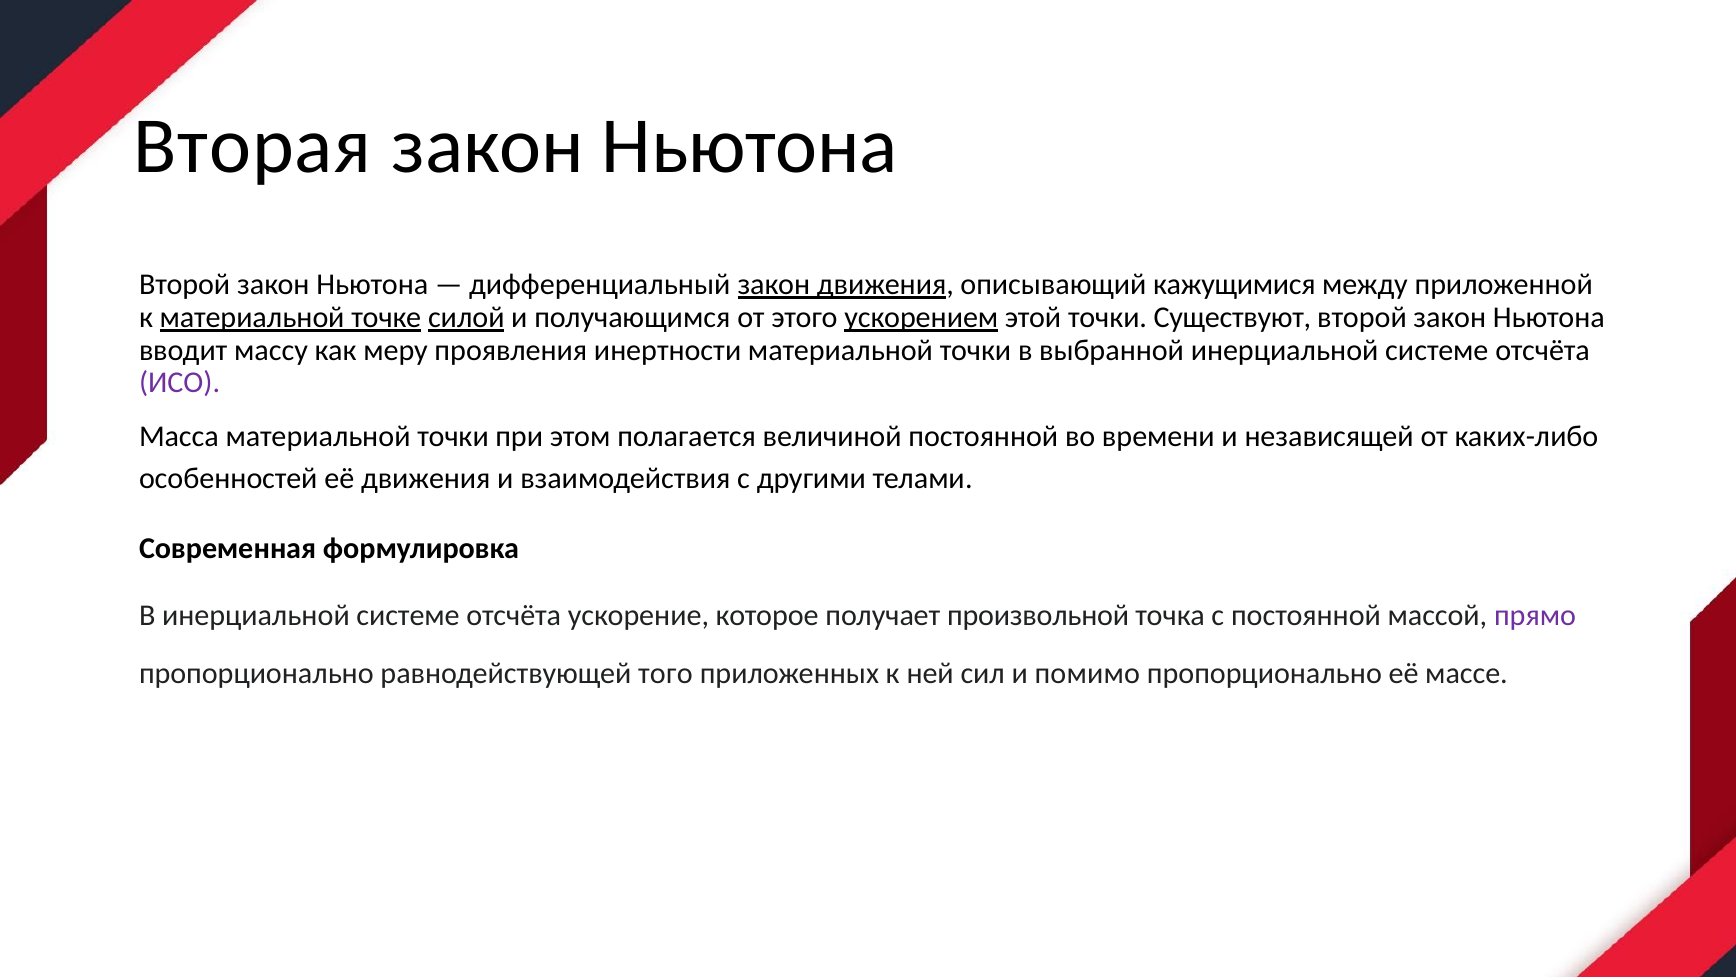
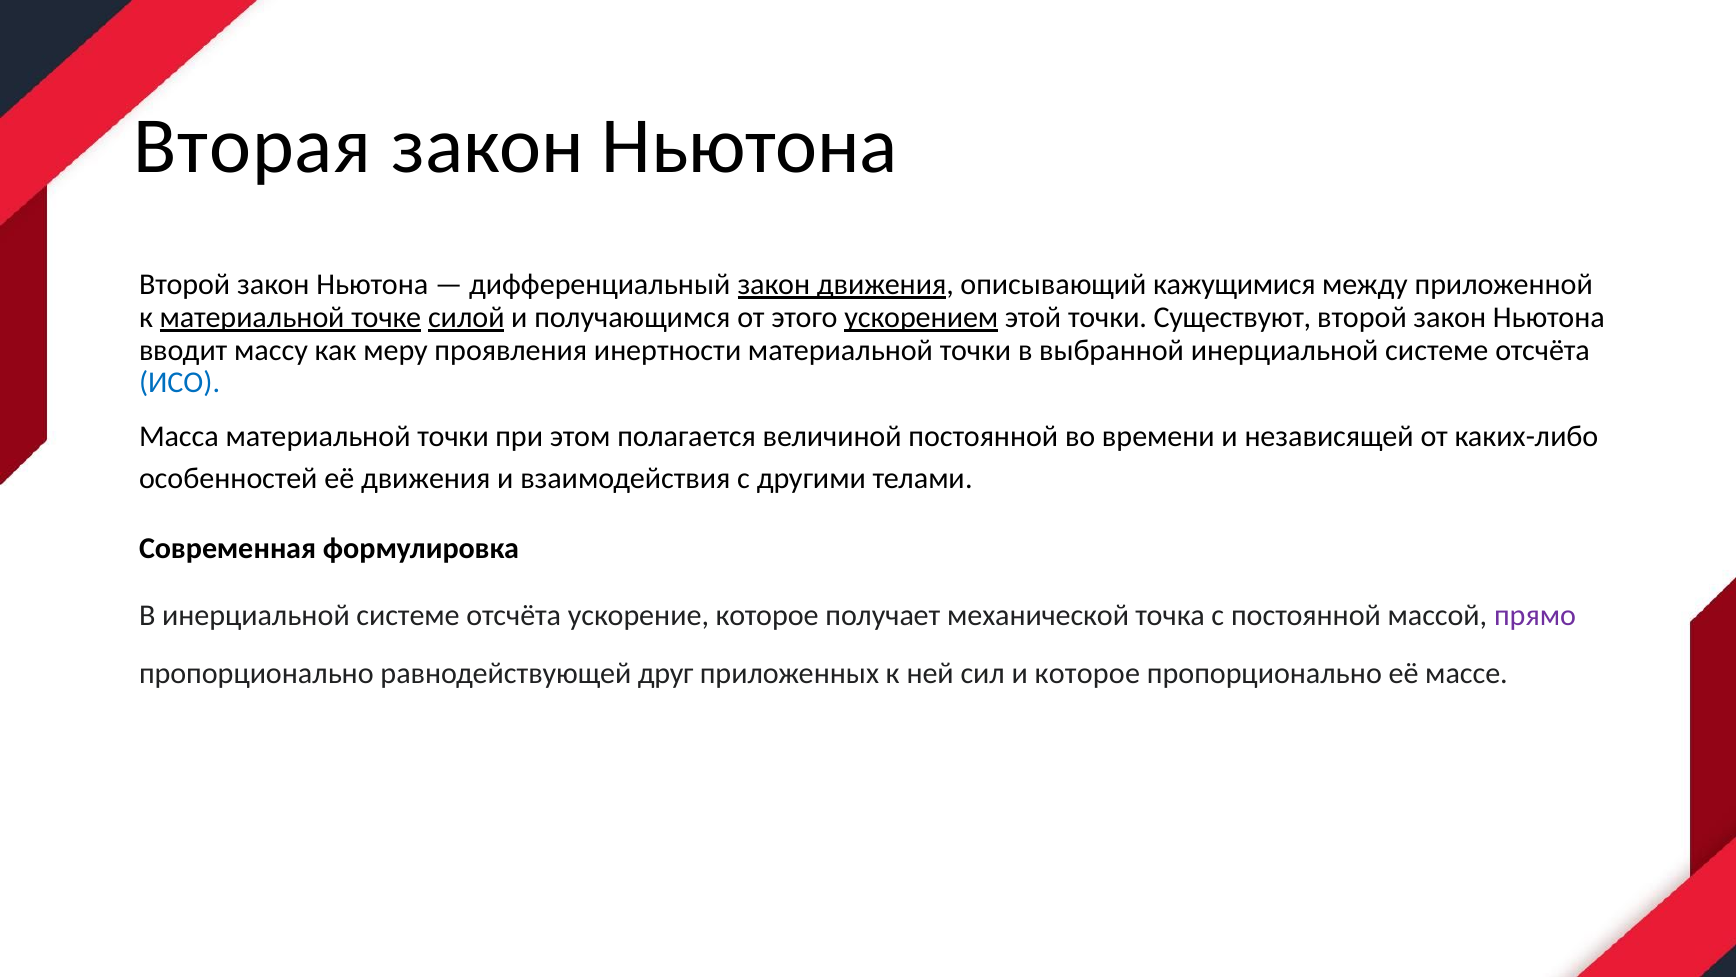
ИСО colour: purple -> blue
произвольной: произвольной -> механической
того: того -> друг
и помимо: помимо -> которое
